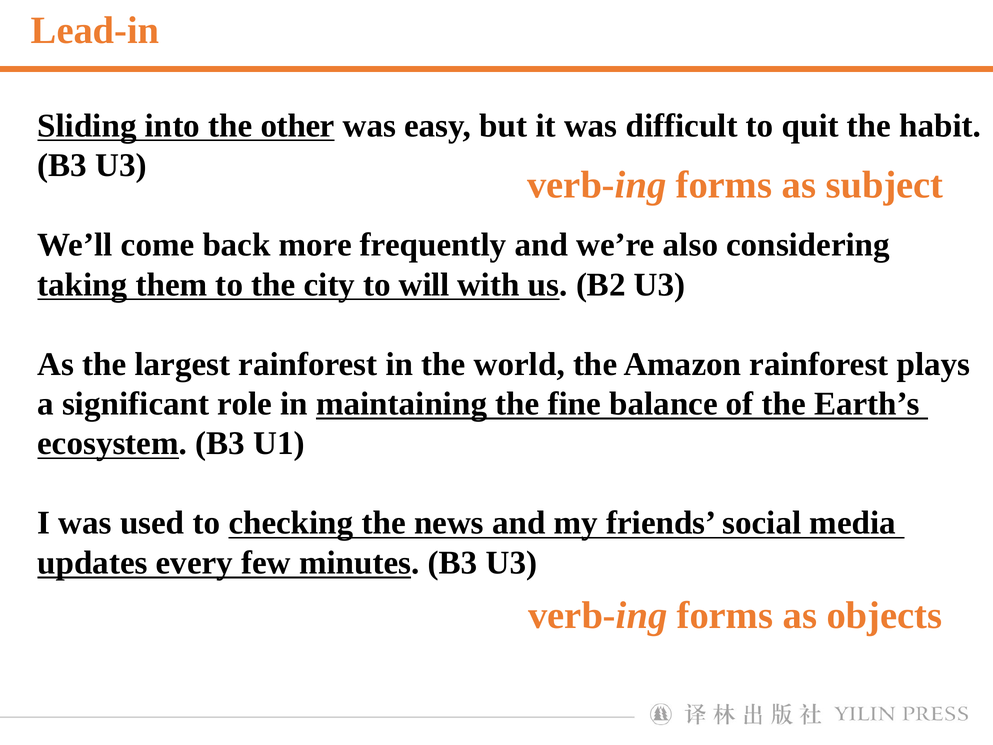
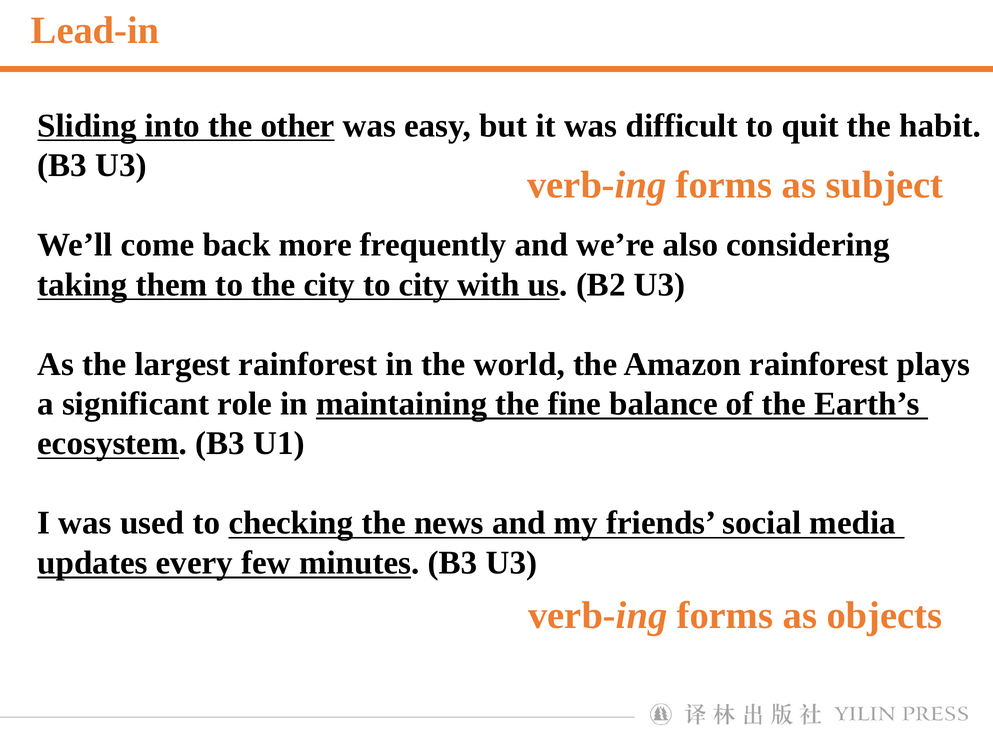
to will: will -> city
